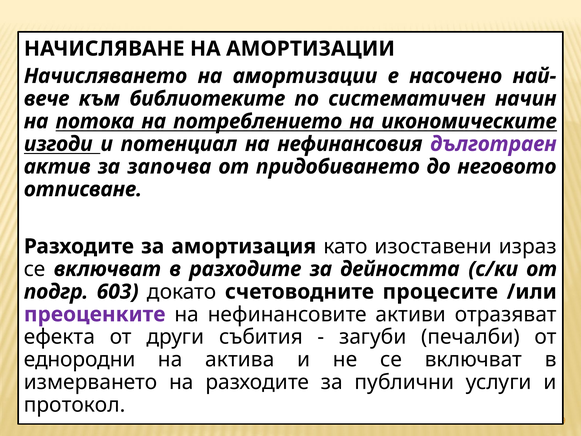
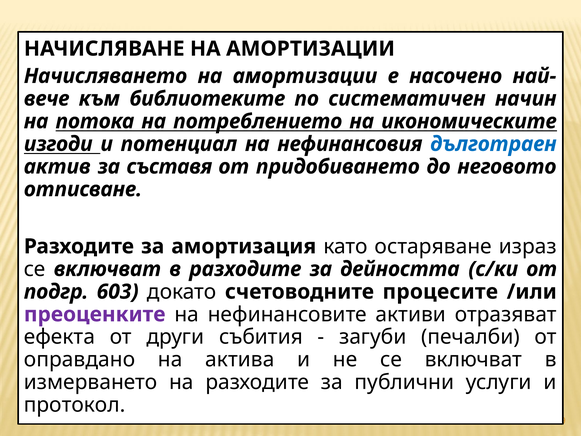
дълготраен colour: purple -> blue
започва: започва -> съставя
изоставени: изоставени -> остаряване
еднородни: еднородни -> оправдано
